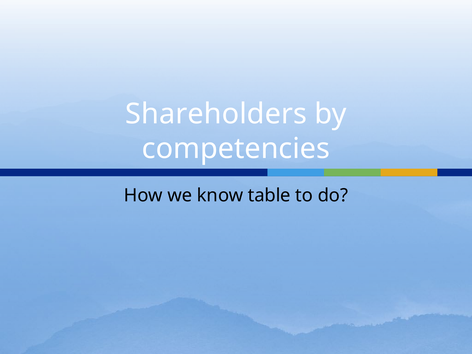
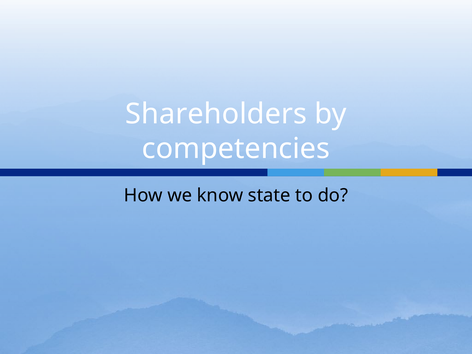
table: table -> state
